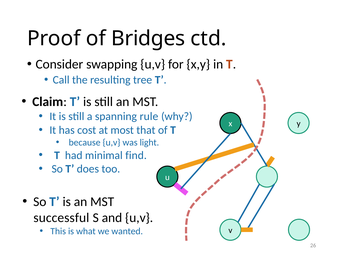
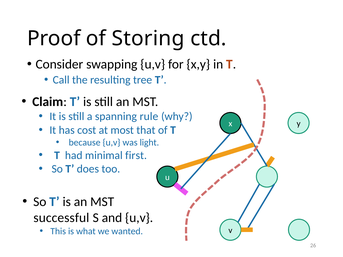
Bridges: Bridges -> Storing
find: find -> first
